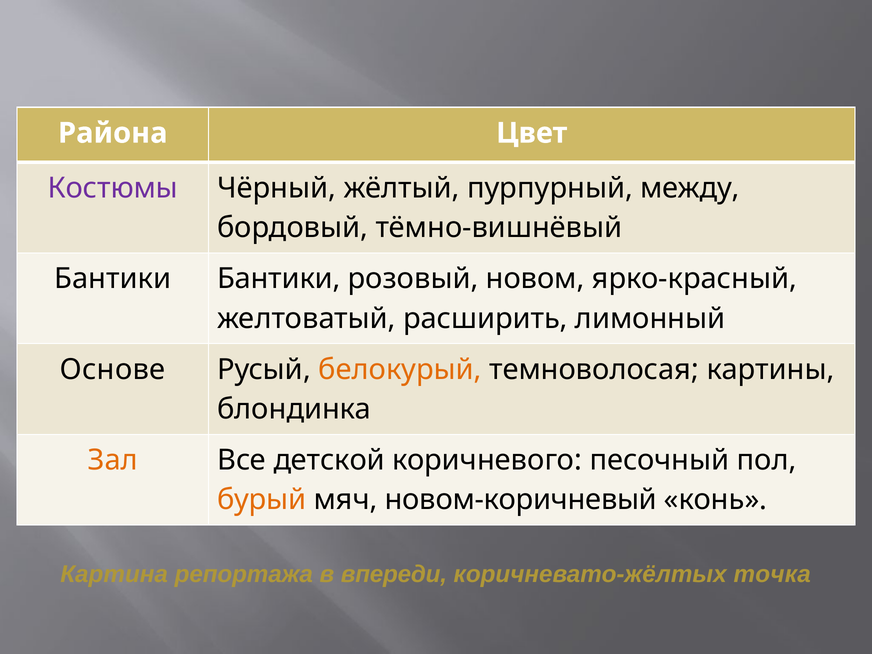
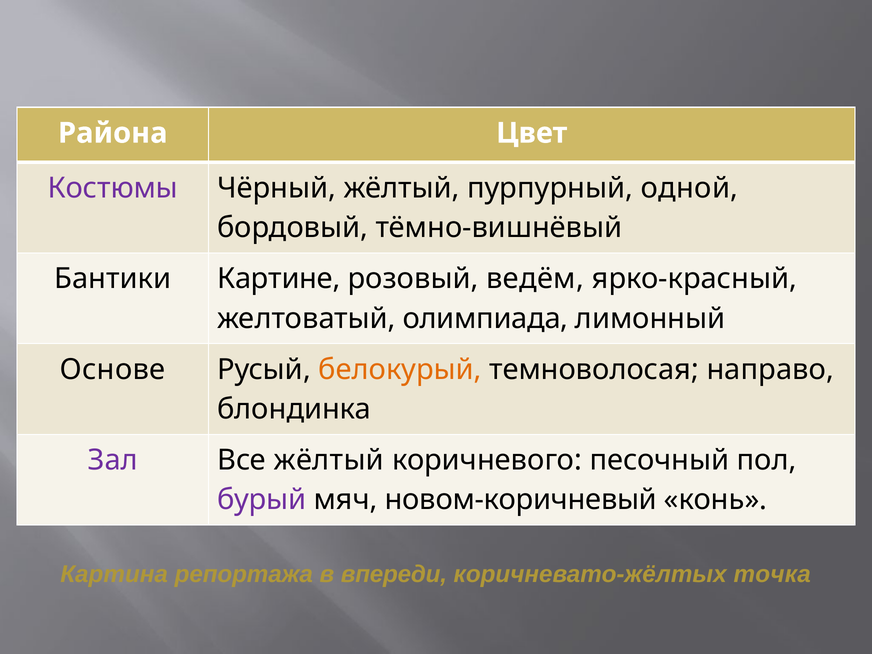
между: между -> одной
Бантики Бантики: Бантики -> Картине
новом: новом -> ведём
расширить: расширить -> олимпиада
темноволосая картины: картины -> направо
Зал colour: orange -> purple
Все детской: детской -> жёлтый
бурый colour: orange -> purple
